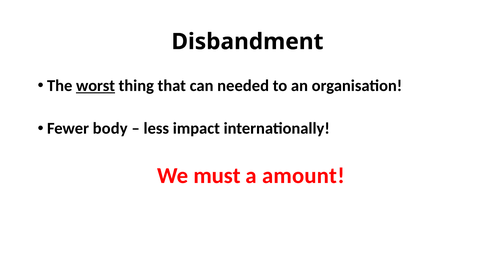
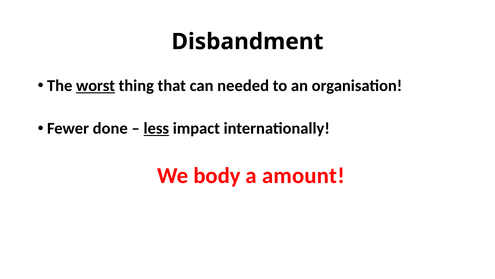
body: body -> done
less underline: none -> present
must: must -> body
